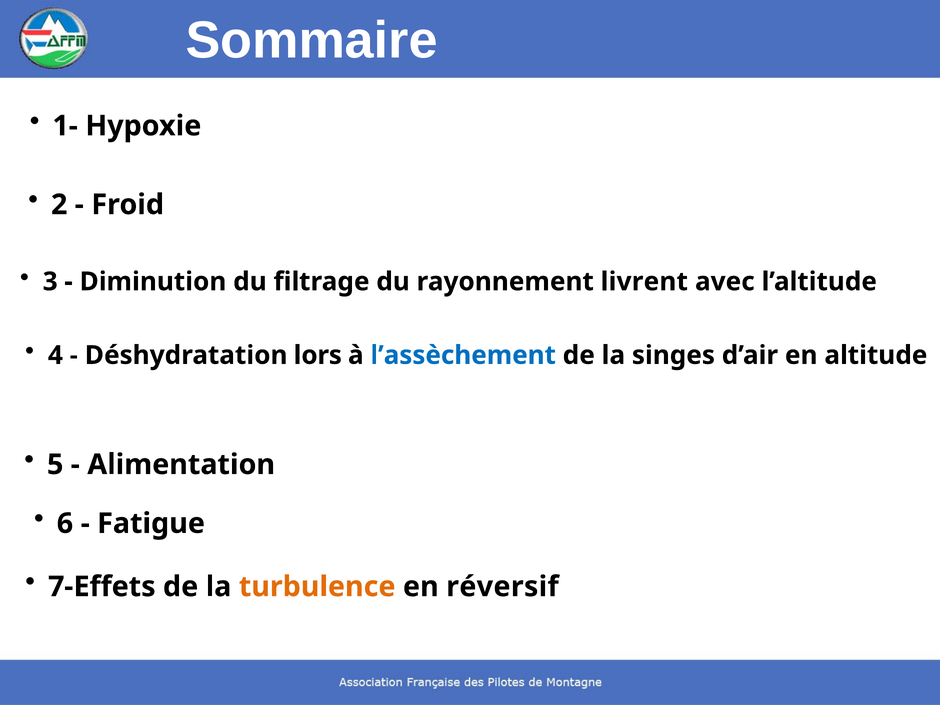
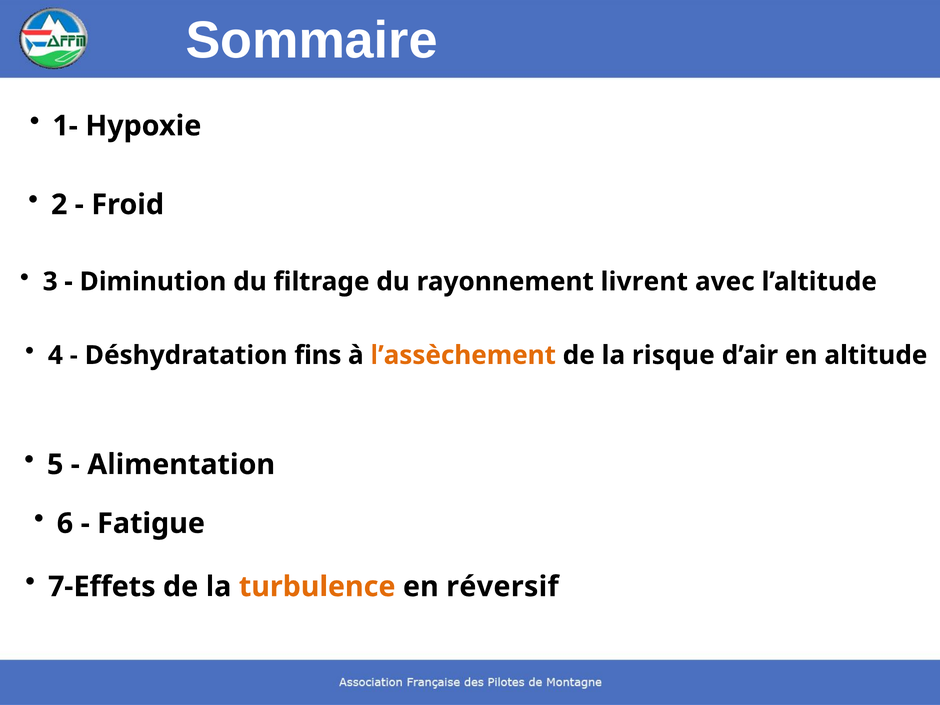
lors: lors -> fins
l’assèchement colour: blue -> orange
singes: singes -> risque
